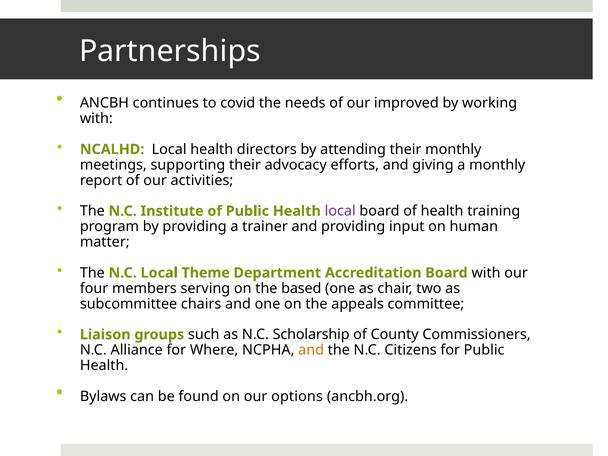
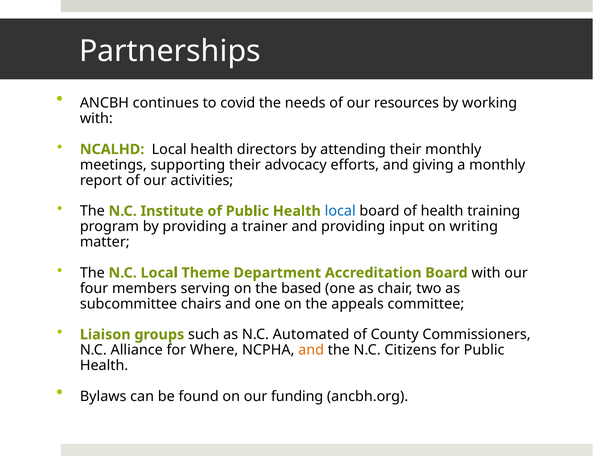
improved: improved -> resources
local at (340, 211) colour: purple -> blue
human: human -> writing
Scholarship: Scholarship -> Automated
options: options -> funding
